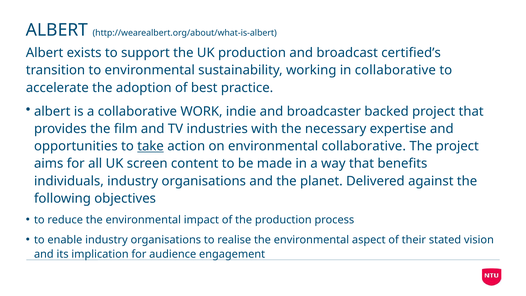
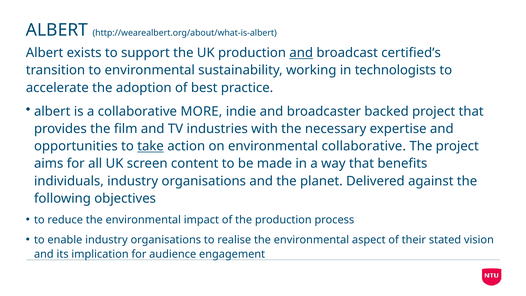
and at (301, 53) underline: none -> present
in collaborative: collaborative -> technologists
WORK: WORK -> MORE
